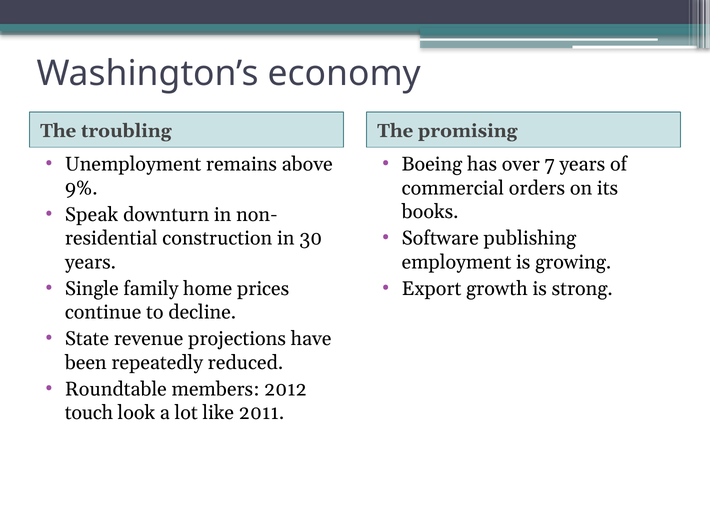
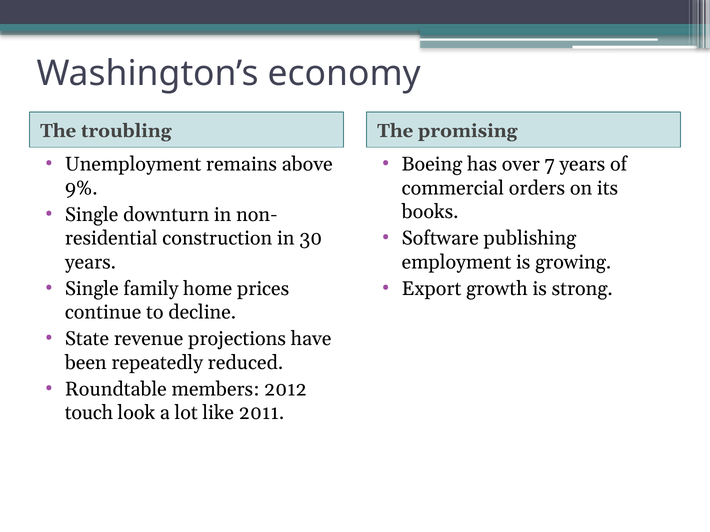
Speak at (92, 215): Speak -> Single
